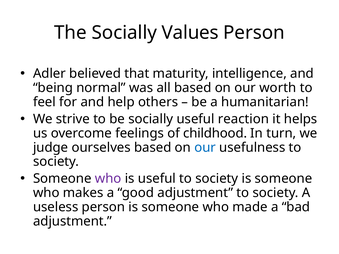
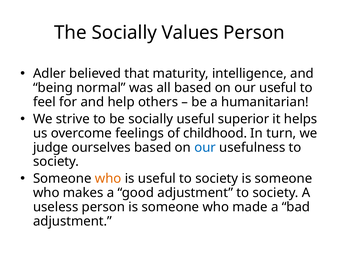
our worth: worth -> useful
reaction: reaction -> superior
who at (108, 179) colour: purple -> orange
